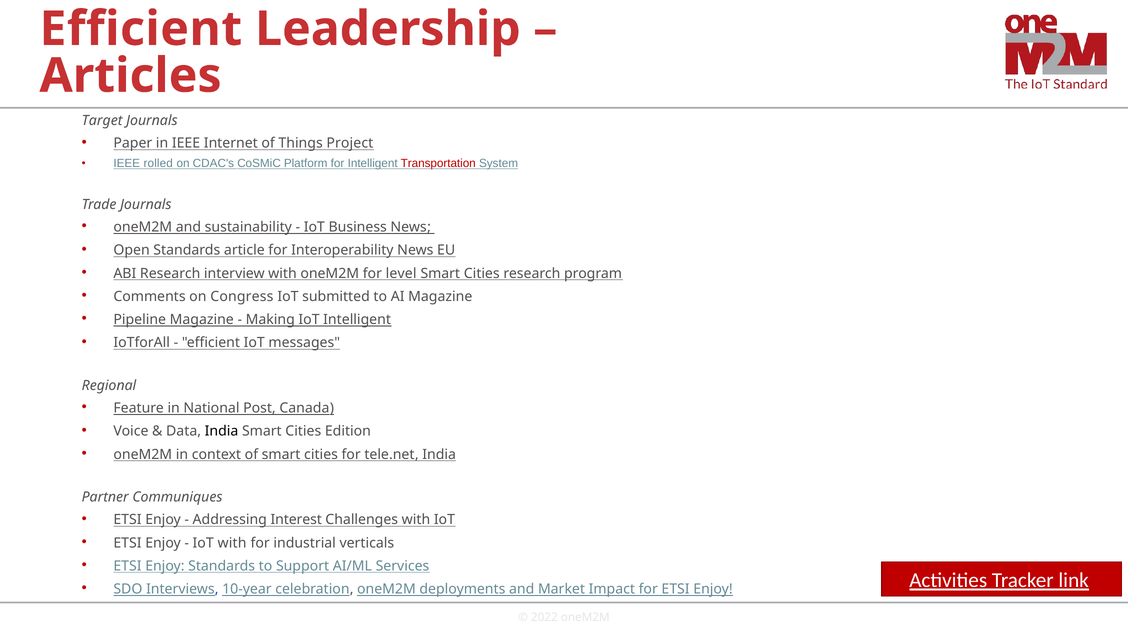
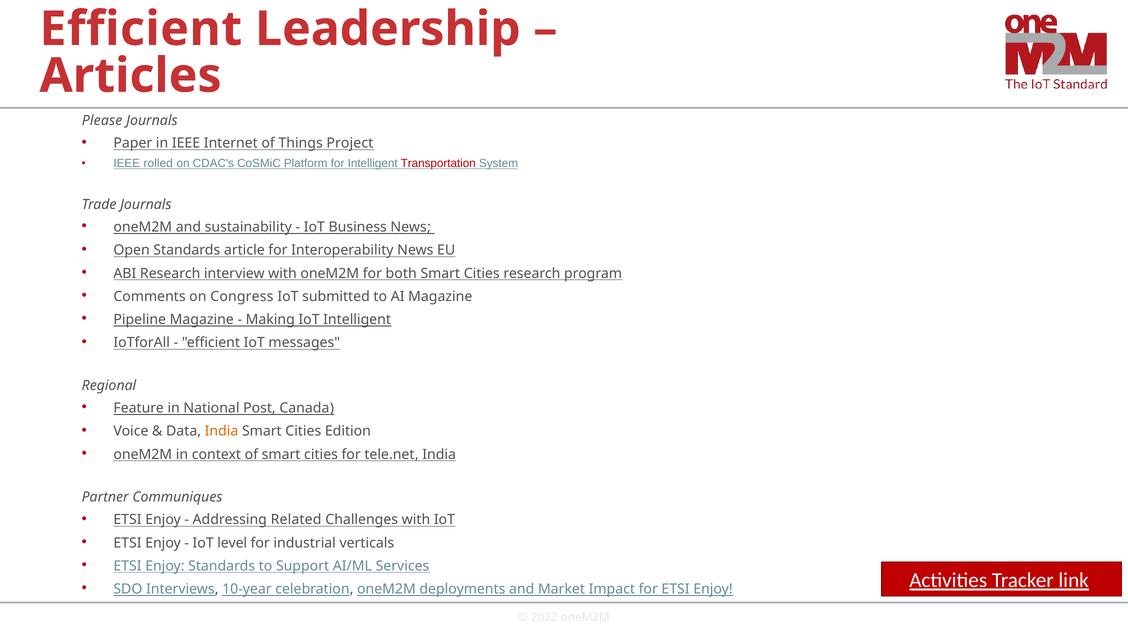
Target: Target -> Please
level: level -> both
India at (222, 431) colour: black -> orange
Interest: Interest -> Related
IoT with: with -> level
